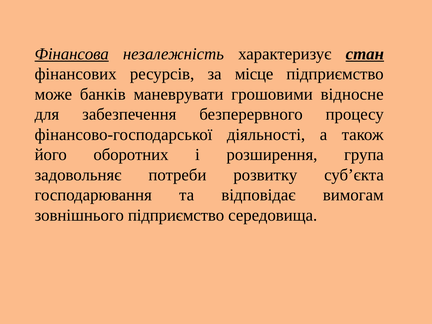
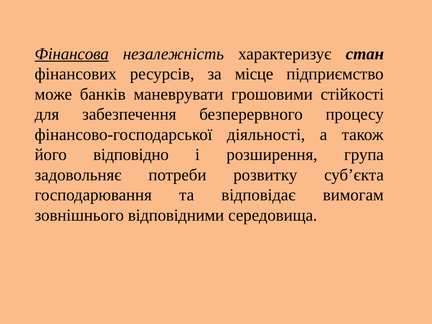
стан underline: present -> none
відносне: відносне -> стійкості
оборотних: оборотних -> відповідно
зовнішнього підприємство: підприємство -> відповідними
